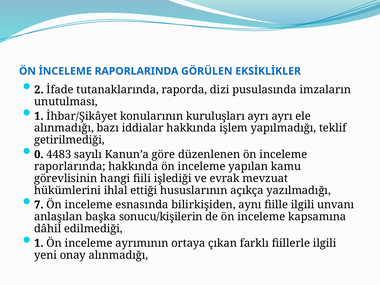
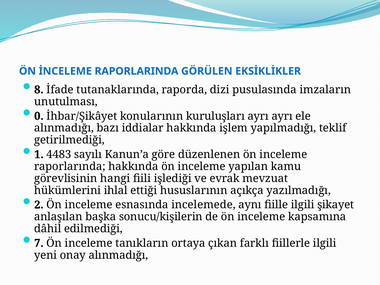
2: 2 -> 8
1 at (39, 116): 1 -> 0
0: 0 -> 1
7: 7 -> 2
bilirkişiden: bilirkişiden -> incelemede
unvanı: unvanı -> şikayet
1 at (39, 243): 1 -> 7
ayrımının: ayrımının -> tanıkların
